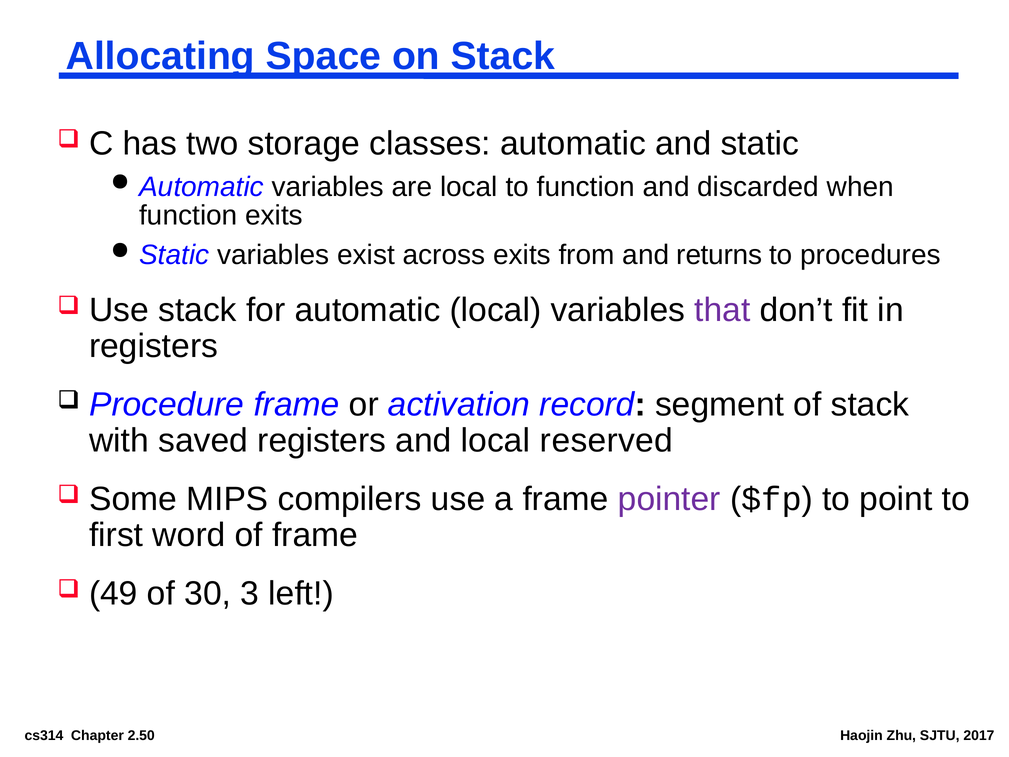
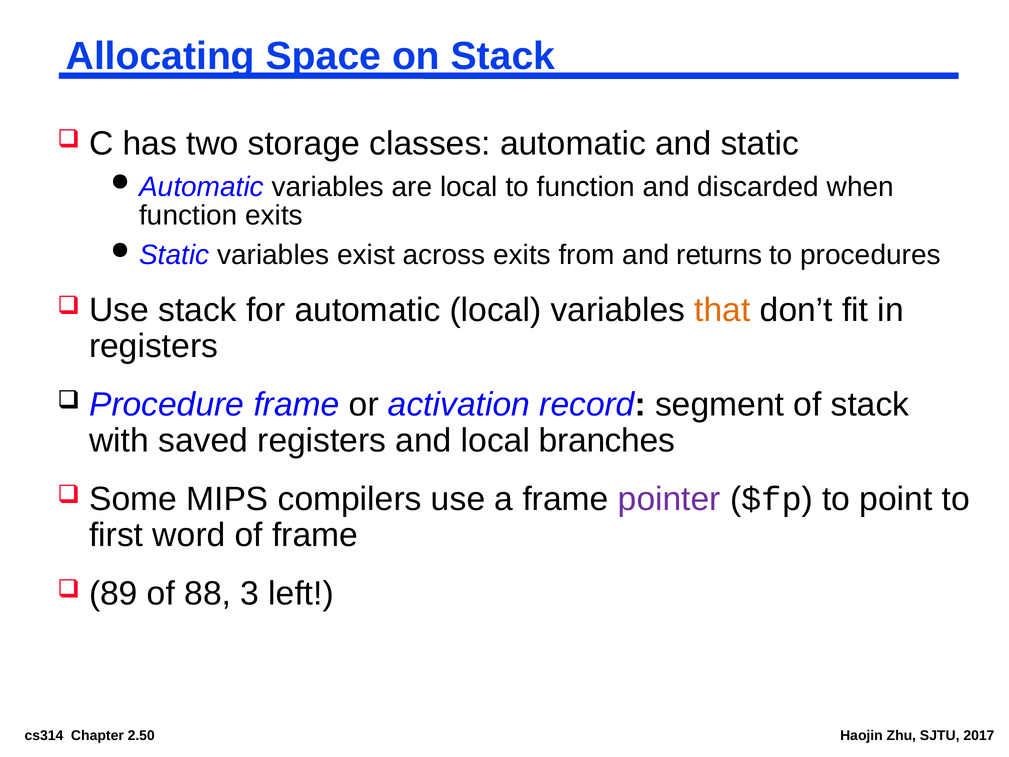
that colour: purple -> orange
reserved: reserved -> branches
49: 49 -> 89
30: 30 -> 88
